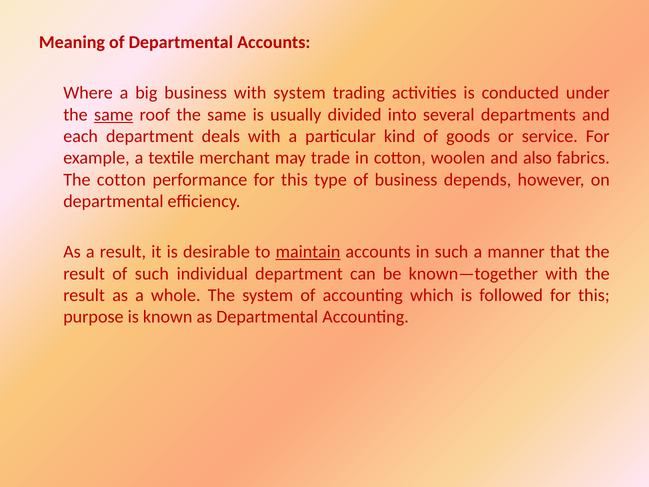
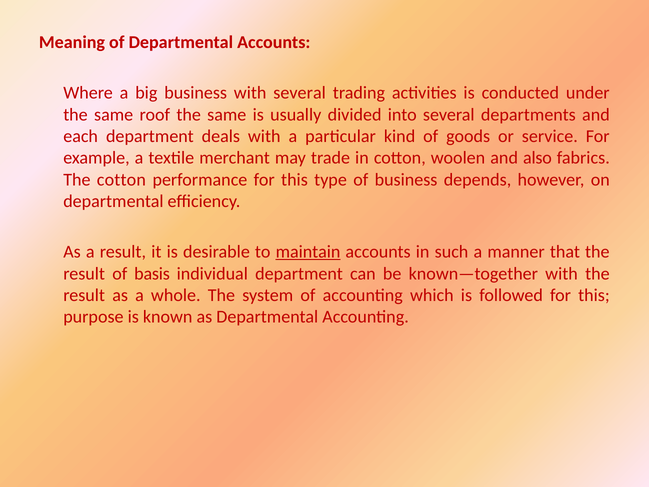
with system: system -> several
same at (114, 115) underline: present -> none
of such: such -> basis
